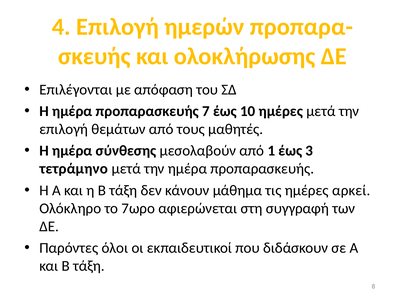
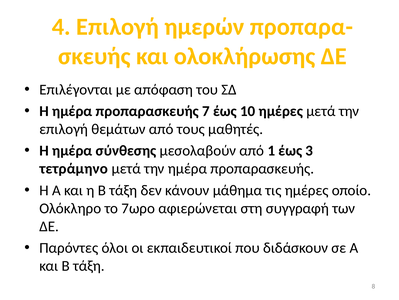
αρκεί: αρκεί -> οποίο
